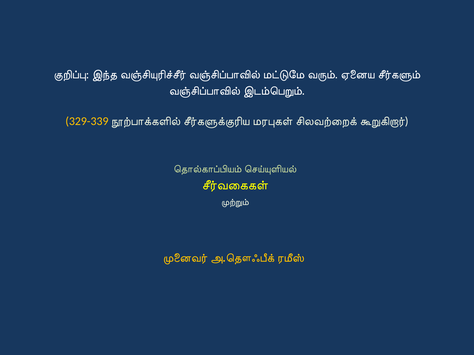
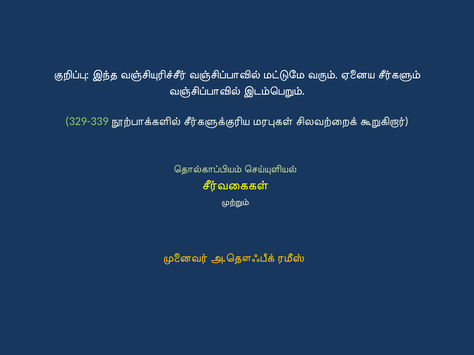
329-339 colour: yellow -> light green
